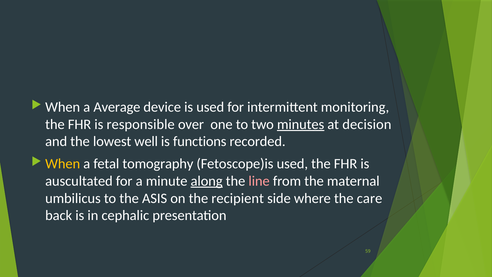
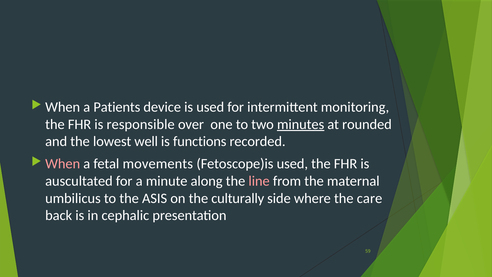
Average: Average -> Patients
decision: decision -> rounded
When at (63, 164) colour: yellow -> pink
tomography: tomography -> movements
along underline: present -> none
recipient: recipient -> culturally
